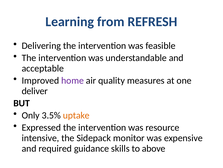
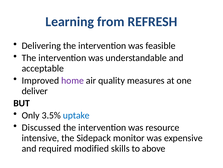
uptake colour: orange -> blue
Expressed: Expressed -> Discussed
guidance: guidance -> modified
